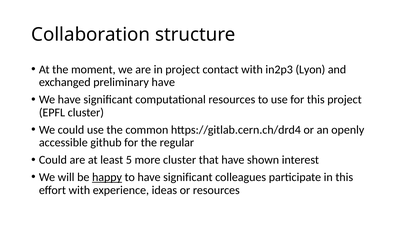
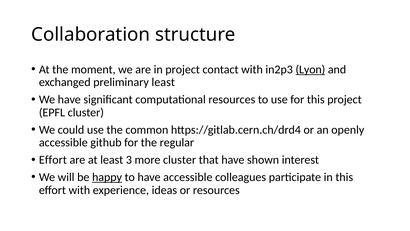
Lyon underline: none -> present
preliminary have: have -> least
Could at (53, 160): Could -> Effort
5: 5 -> 3
to have significant: significant -> accessible
